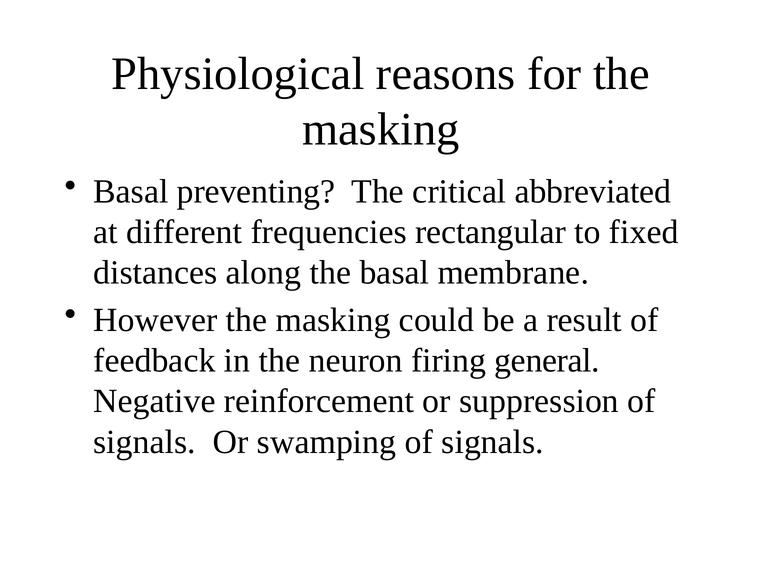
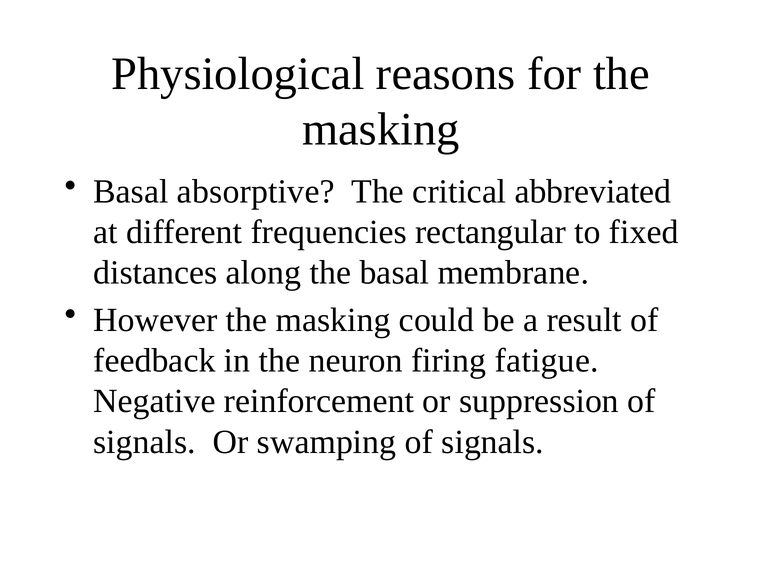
preventing: preventing -> absorptive
general: general -> fatigue
